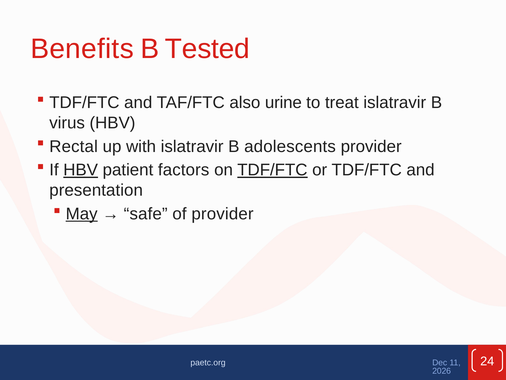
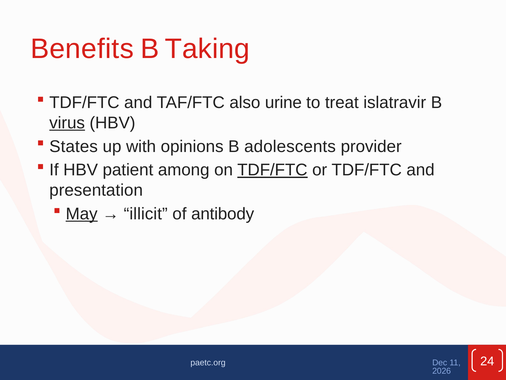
Tested: Tested -> Taking
virus underline: none -> present
Rectal: Rectal -> States
with islatravir: islatravir -> opinions
HBV at (81, 170) underline: present -> none
factors: factors -> among
safe: safe -> illicit
of provider: provider -> antibody
